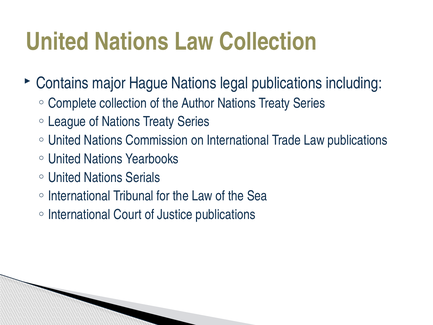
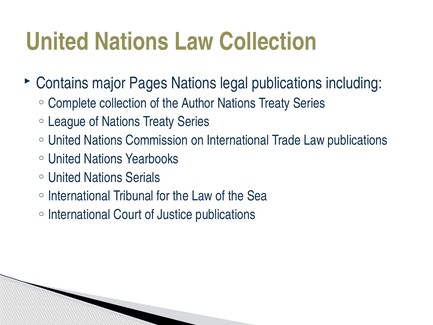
Hague: Hague -> Pages
